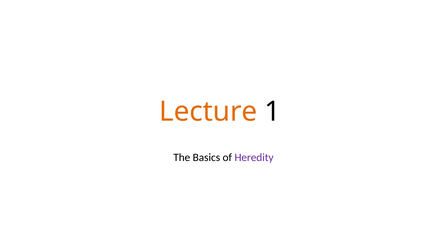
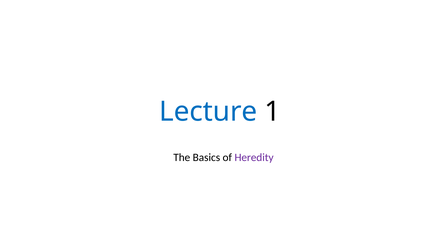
Lecture colour: orange -> blue
